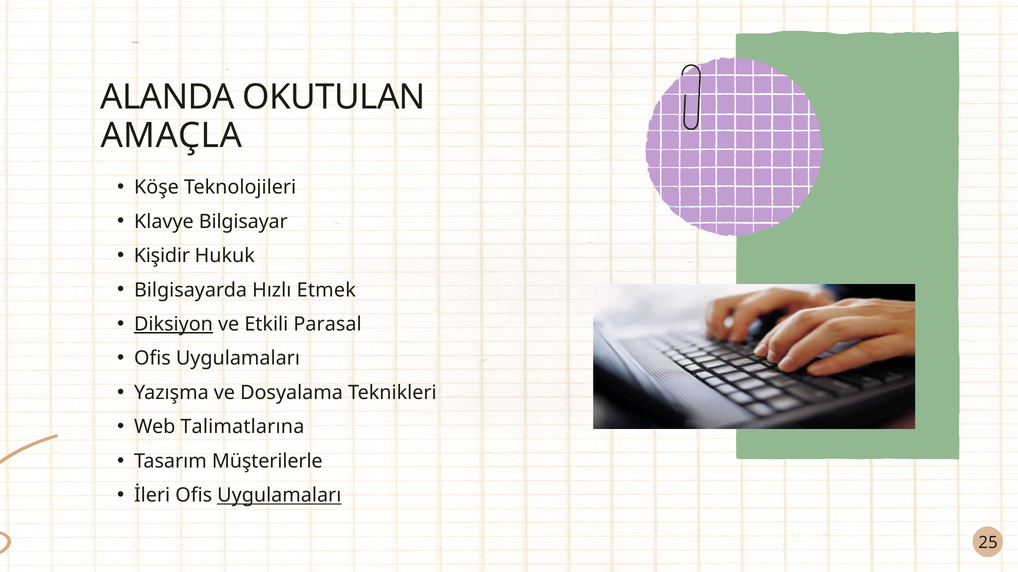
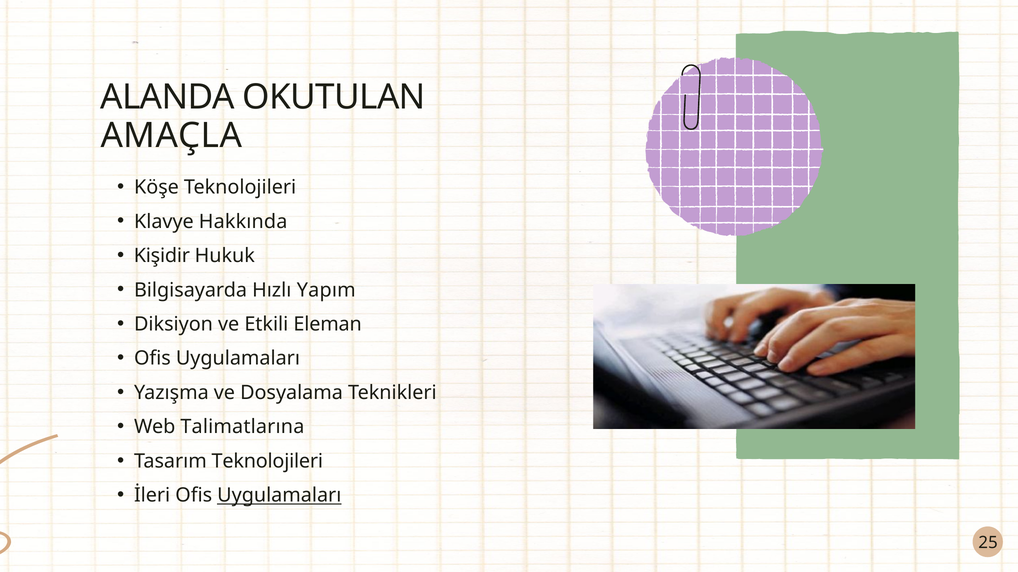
Bilgisayar: Bilgisayar -> Hakkında
Etmek: Etmek -> Yapım
Diksiyon underline: present -> none
Parasal: Parasal -> Eleman
Tasarım Müşterilerle: Müşterilerle -> Teknolojileri
